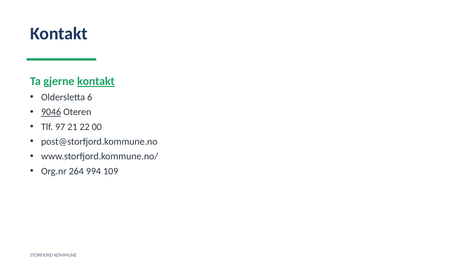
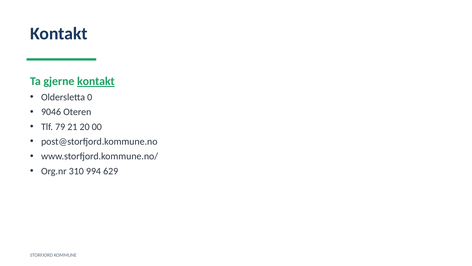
6: 6 -> 0
9046 underline: present -> none
97: 97 -> 79
22: 22 -> 20
264: 264 -> 310
109: 109 -> 629
